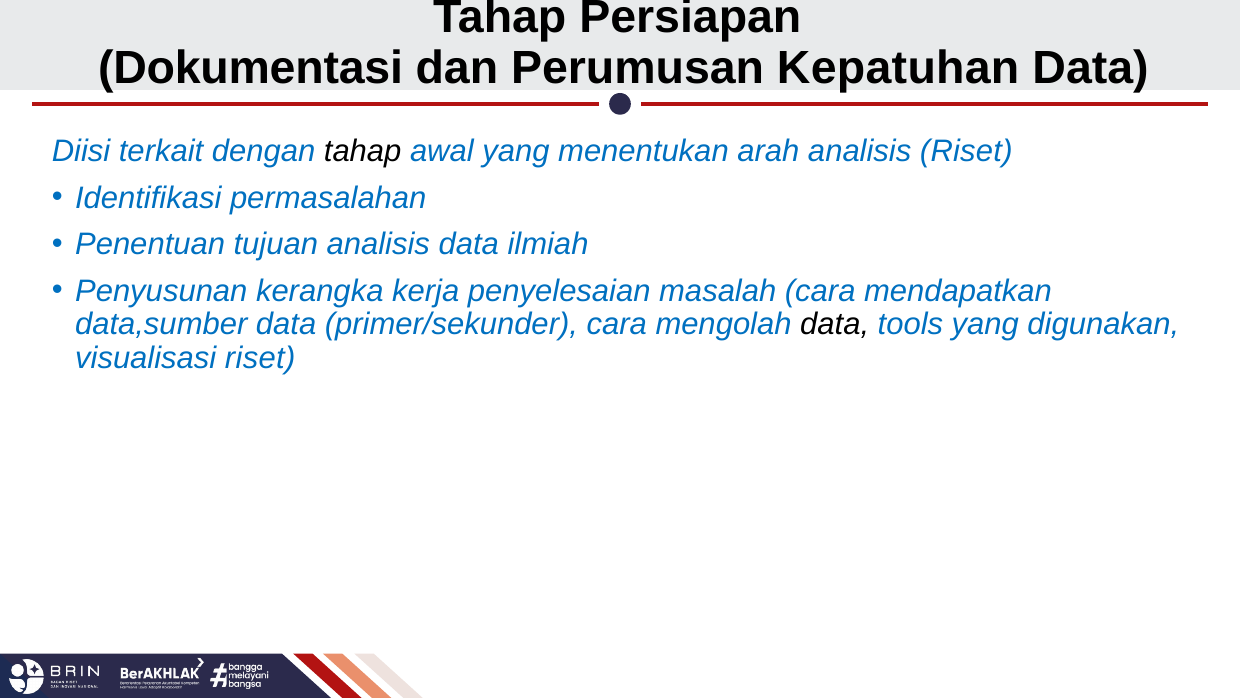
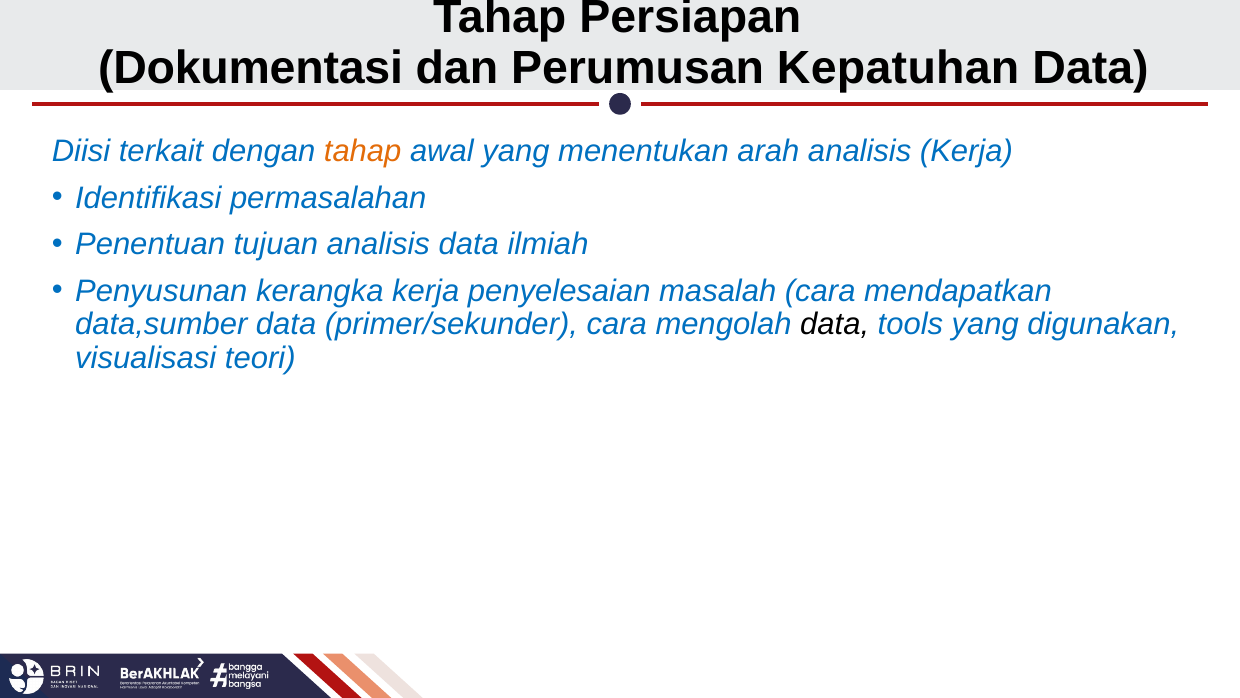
tahap at (363, 151) colour: black -> orange
analisis Riset: Riset -> Kerja
visualisasi riset: riset -> teori
